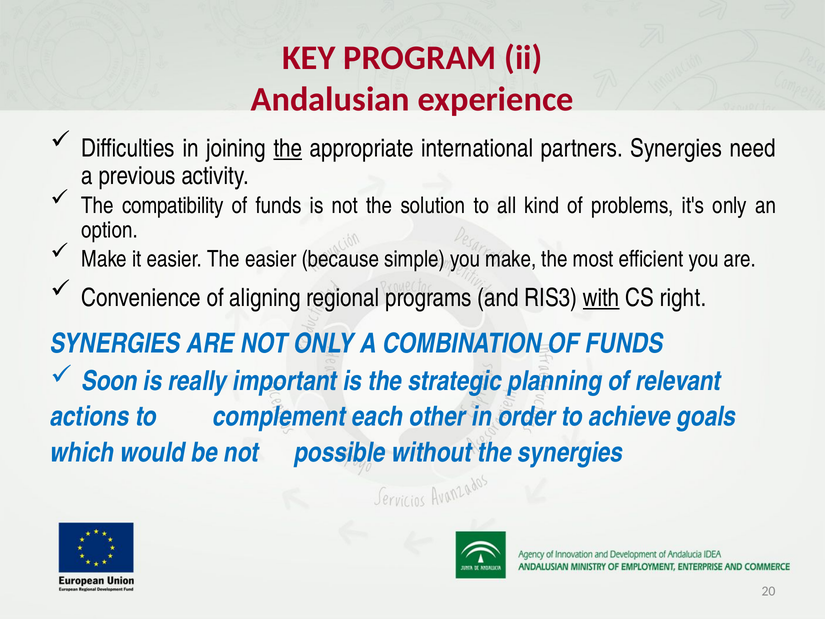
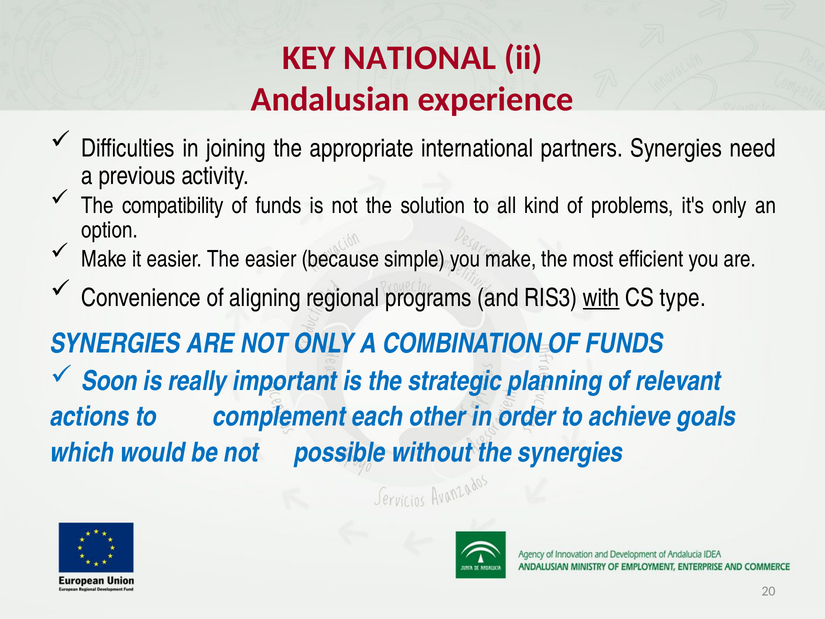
PROGRAM: PROGRAM -> NATIONAL
the at (288, 148) underline: present -> none
right: right -> type
